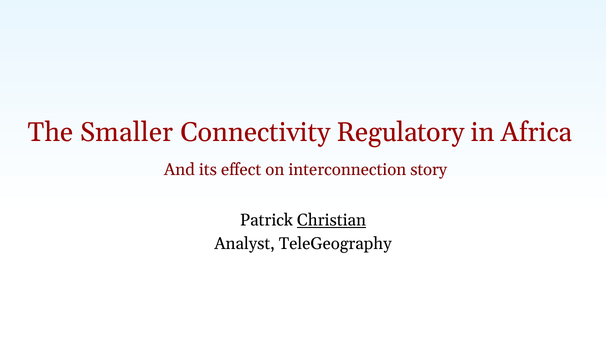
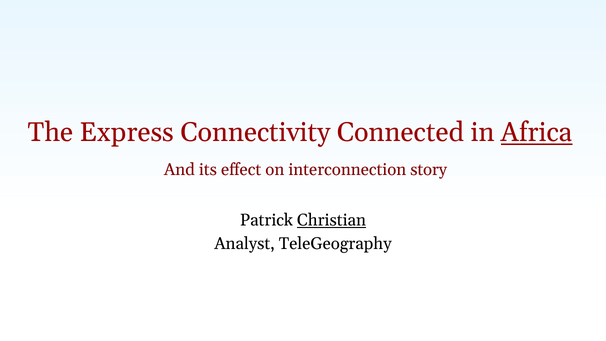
Smaller: Smaller -> Express
Regulatory: Regulatory -> Connected
Africa underline: none -> present
